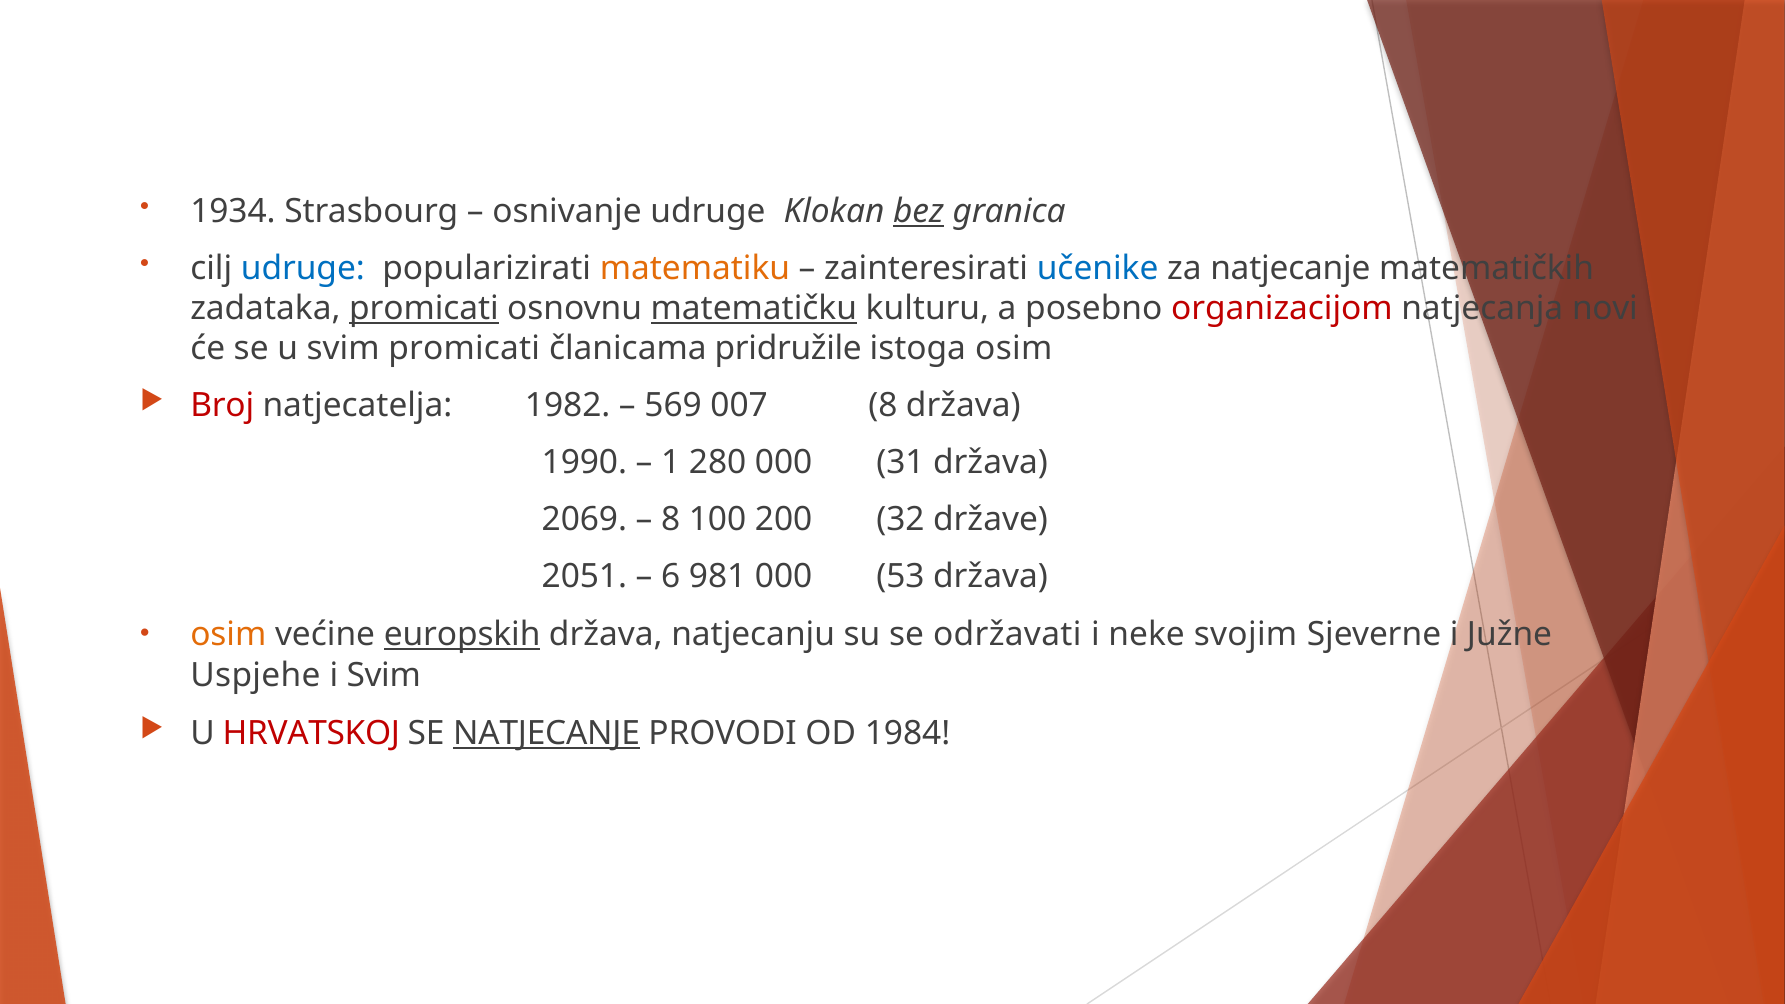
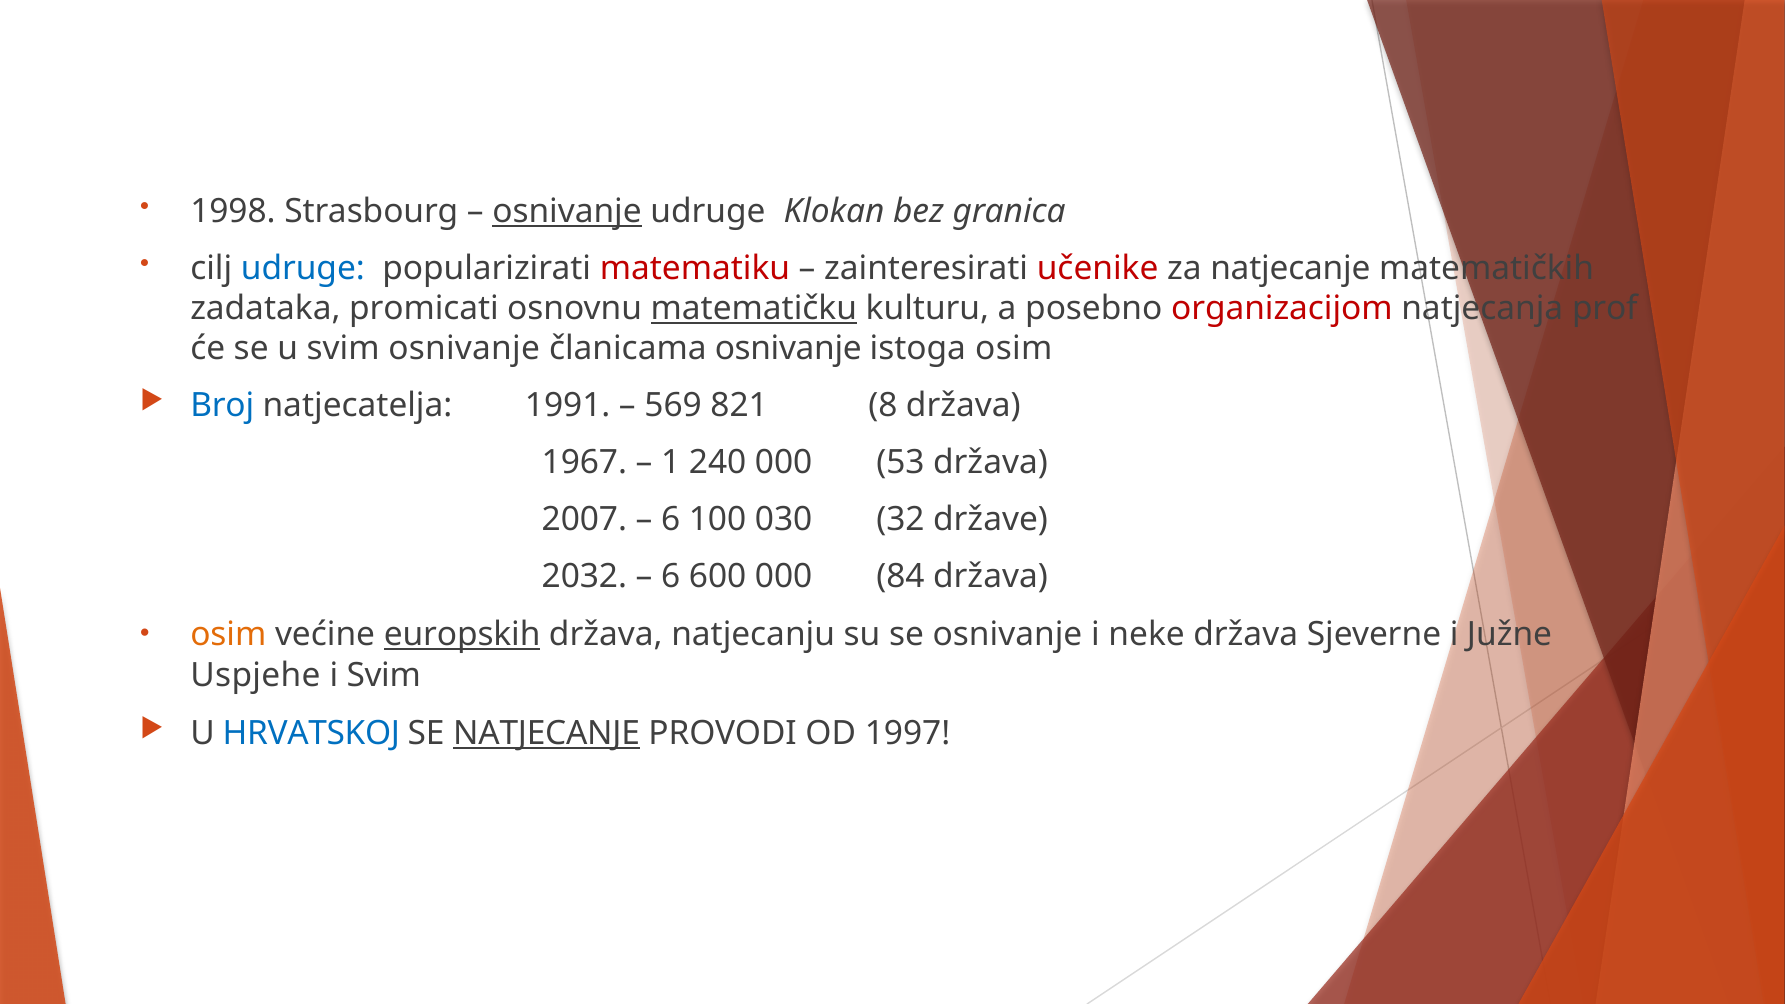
1934: 1934 -> 1998
osnivanje at (567, 211) underline: none -> present
bez underline: present -> none
matematiku colour: orange -> red
učenike colour: blue -> red
promicati at (424, 308) underline: present -> none
novi: novi -> prof
svim promicati: promicati -> osnivanje
članicama pridružile: pridružile -> osnivanje
Broj colour: red -> blue
1982: 1982 -> 1991
007: 007 -> 821
1990: 1990 -> 1967
280: 280 -> 240
31: 31 -> 53
2069: 2069 -> 2007
8 at (671, 519): 8 -> 6
200: 200 -> 030
2051: 2051 -> 2032
981: 981 -> 600
53: 53 -> 84
se održavati: održavati -> osnivanje
neke svojim: svojim -> država
HRVATSKOJ colour: red -> blue
1984: 1984 -> 1997
